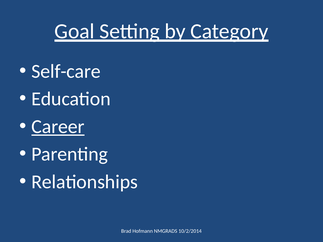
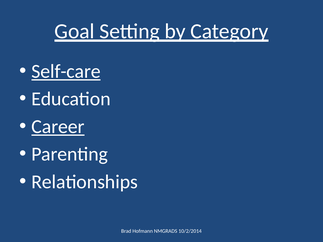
Self-care underline: none -> present
